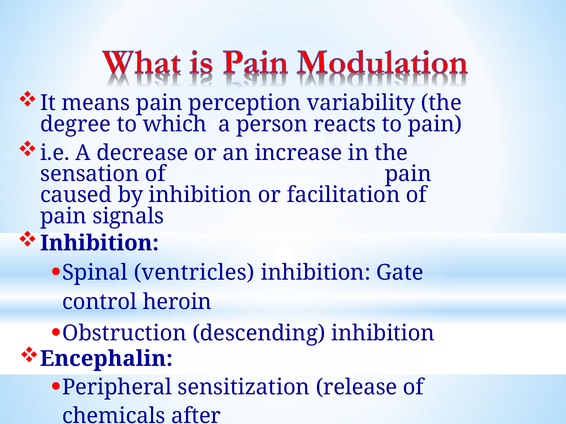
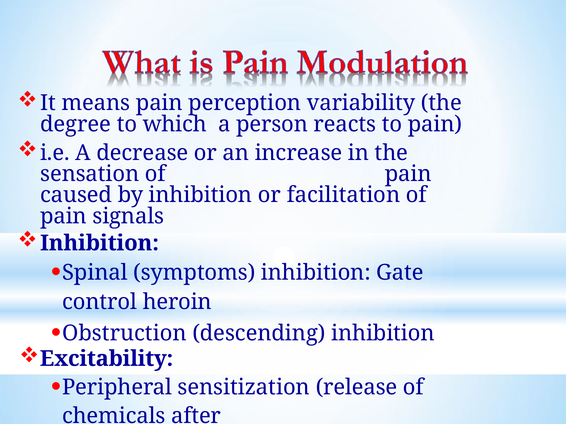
ventricles: ventricles -> symptoms
Encephalin: Encephalin -> Excitability
